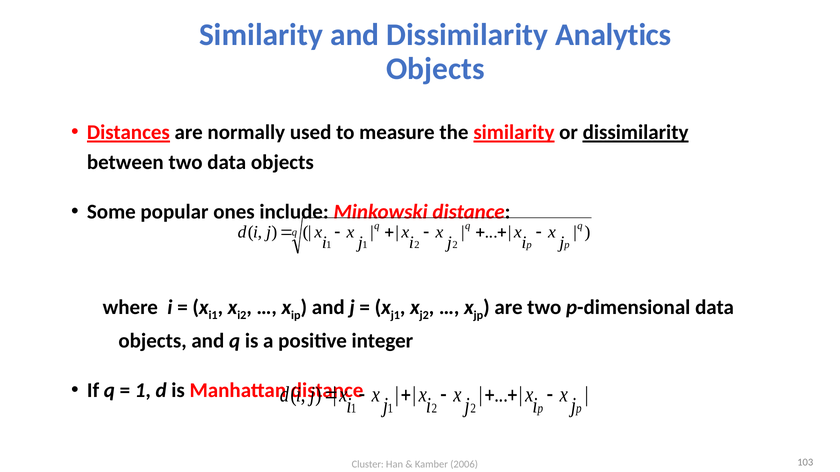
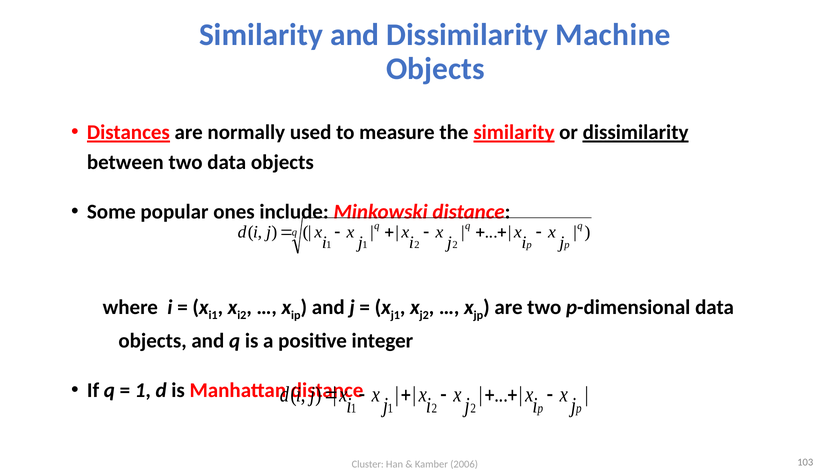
Analytics: Analytics -> Machine
